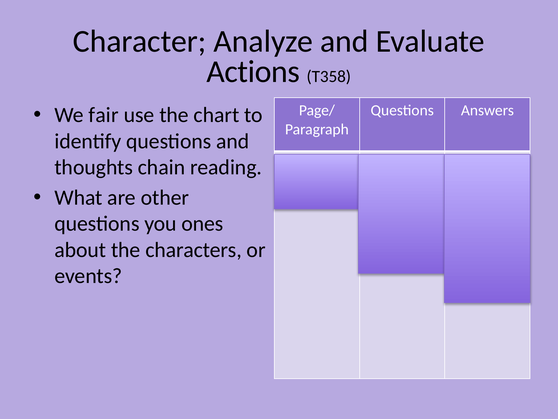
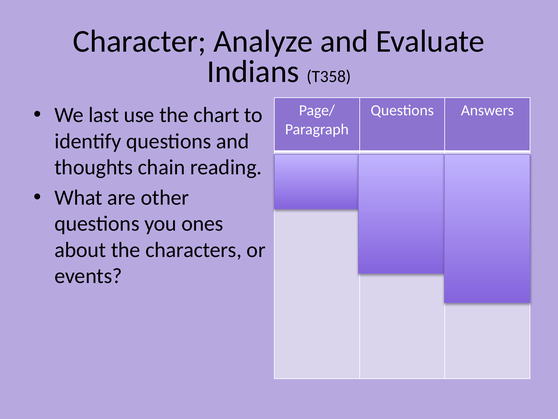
Actions: Actions -> Indians
fair: fair -> last
